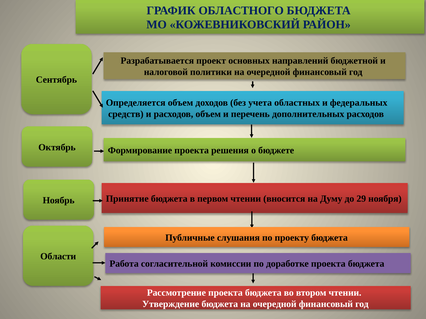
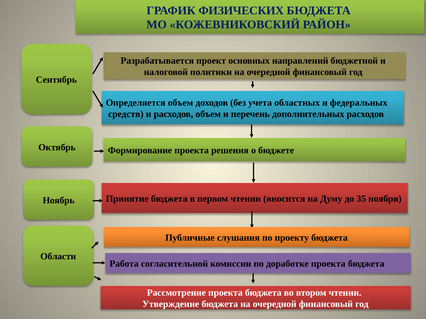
ОБЛАСТНОГО: ОБЛАСТНОГО -> ФИЗИЧЕСКИХ
29: 29 -> 35
